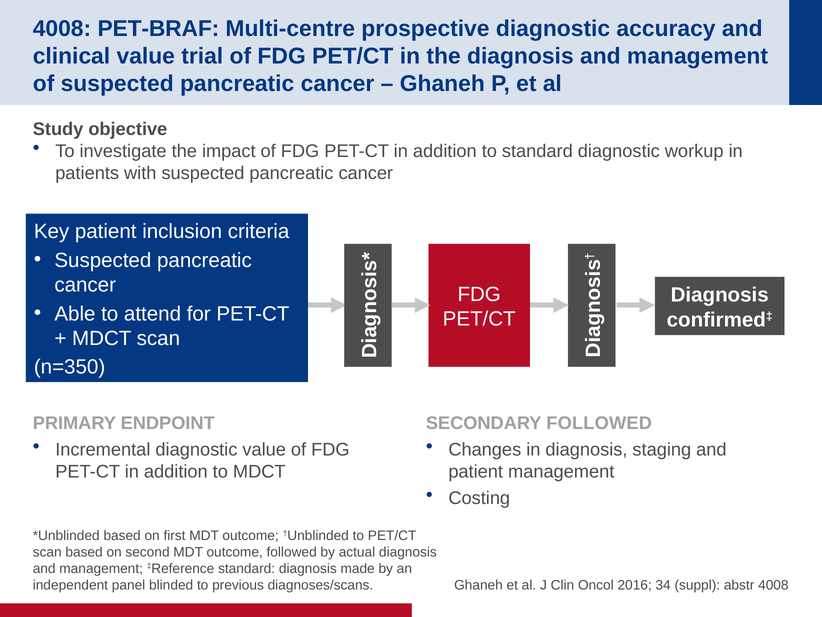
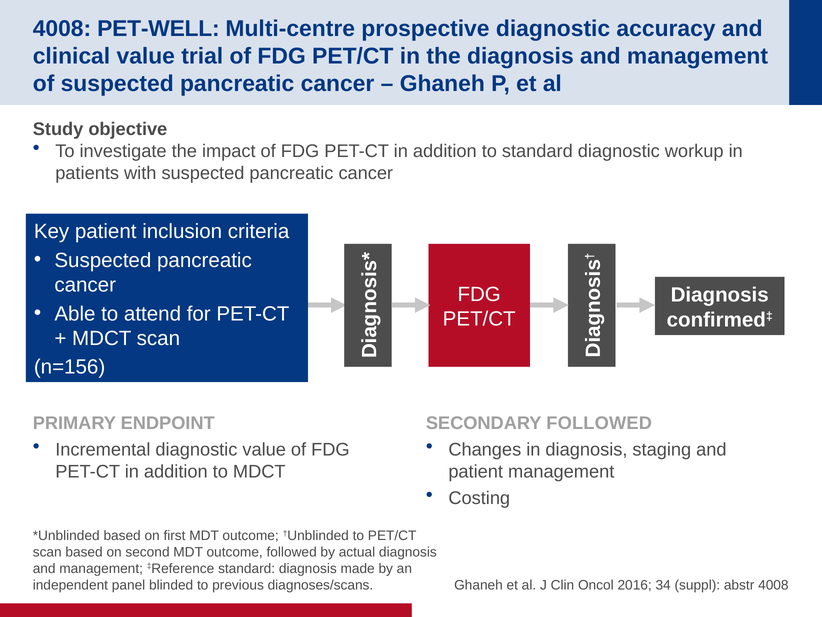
PET-BRAF: PET-BRAF -> PET-WELL
n=350: n=350 -> n=156
